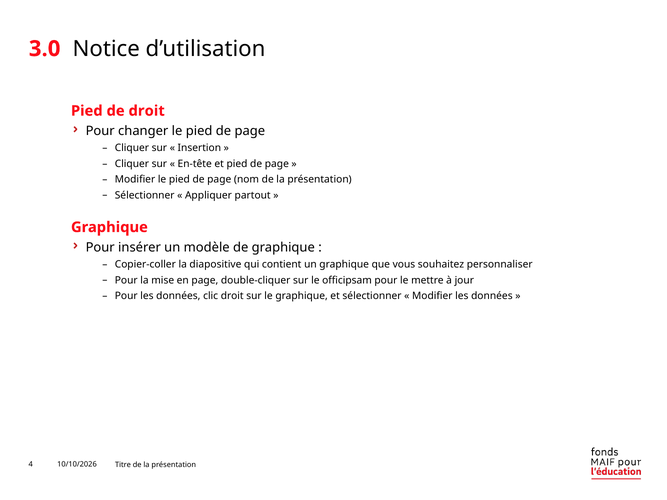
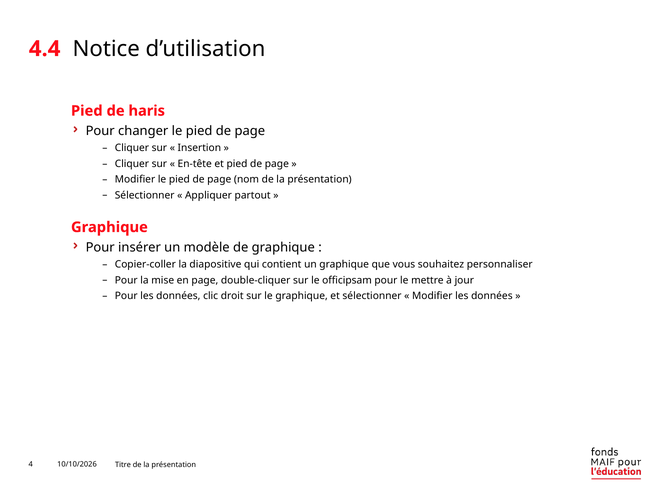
3.0: 3.0 -> 4.4
de droit: droit -> haris
